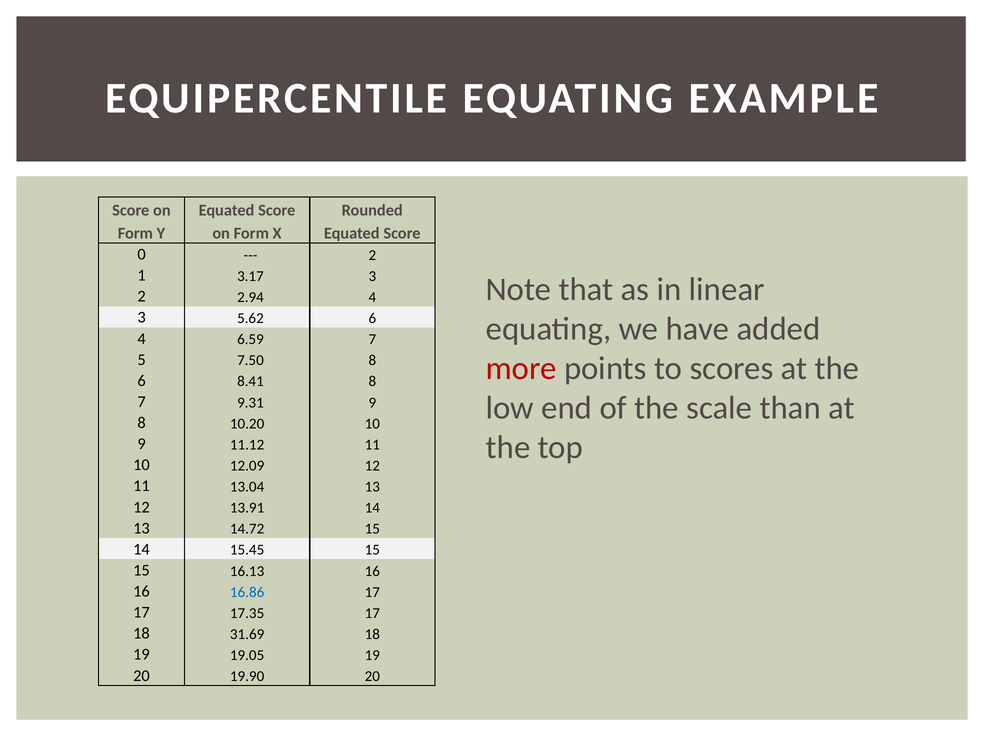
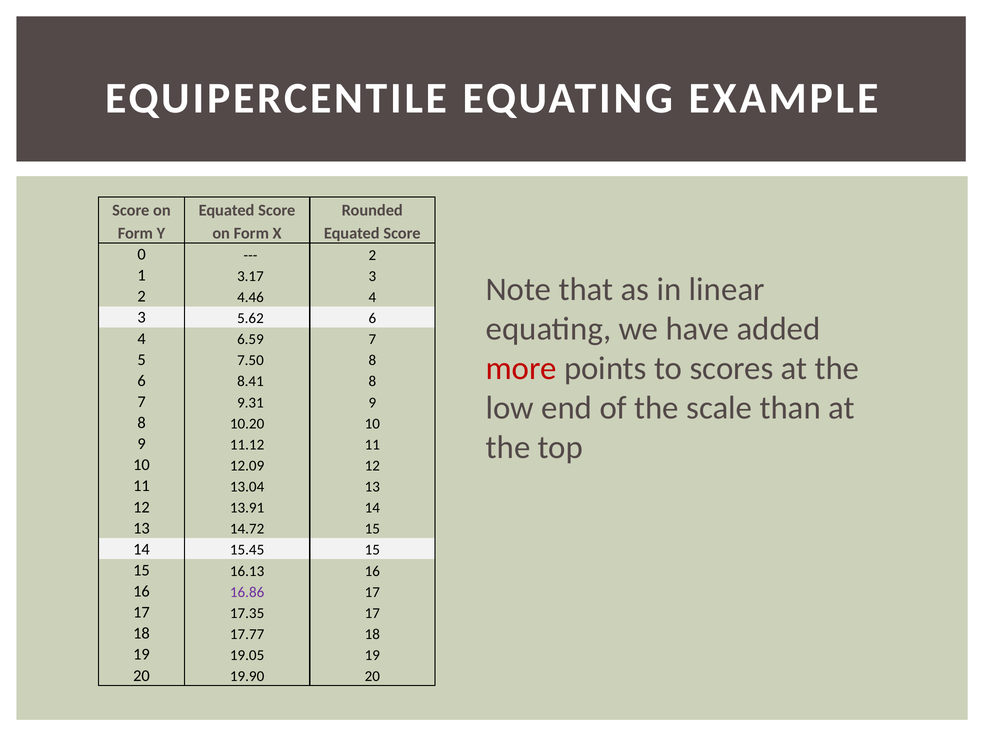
2.94: 2.94 -> 4.46
16.86 colour: blue -> purple
31.69: 31.69 -> 17.77
